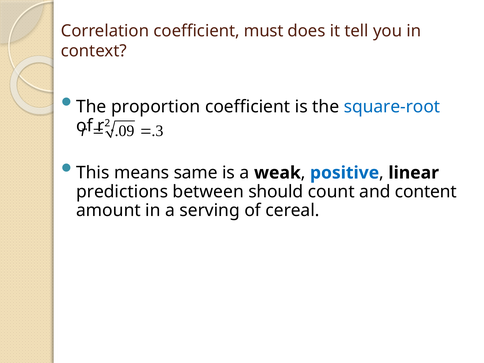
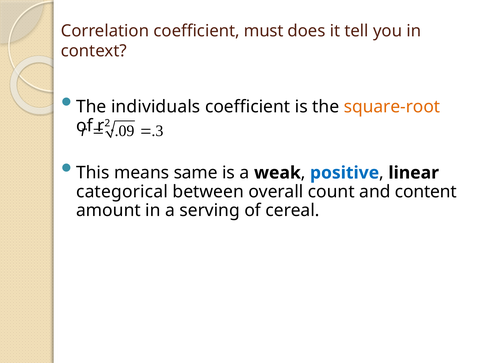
proportion: proportion -> individuals
square-root colour: blue -> orange
predictions: predictions -> categorical
should: should -> overall
